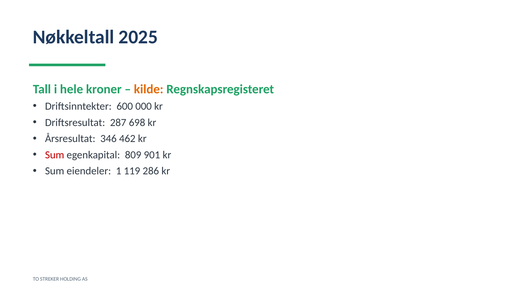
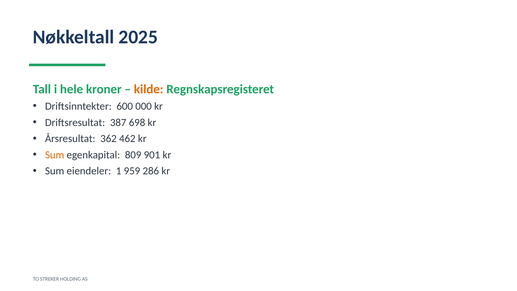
287: 287 -> 387
346: 346 -> 362
Sum at (55, 155) colour: red -> orange
119: 119 -> 959
